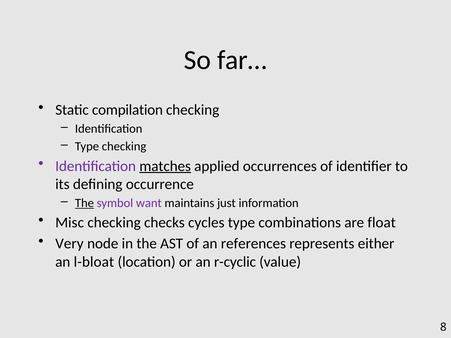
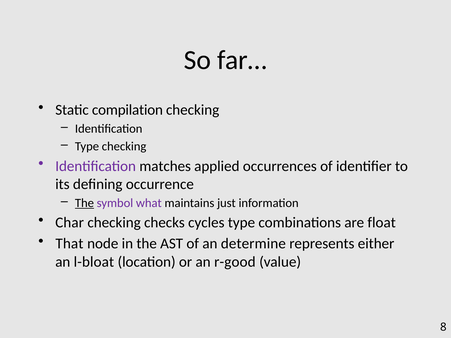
matches underline: present -> none
want: want -> what
Misc: Misc -> Char
Very: Very -> That
references: references -> determine
r-cyclic: r-cyclic -> r-good
